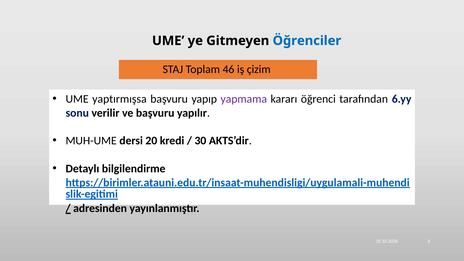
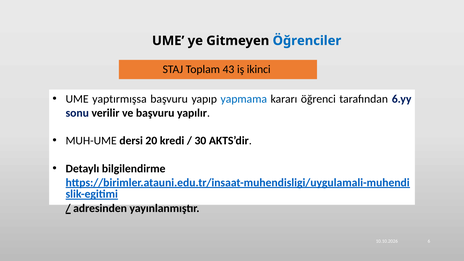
46: 46 -> 43
çizim: çizim -> ikinci
yapmama colour: purple -> blue
